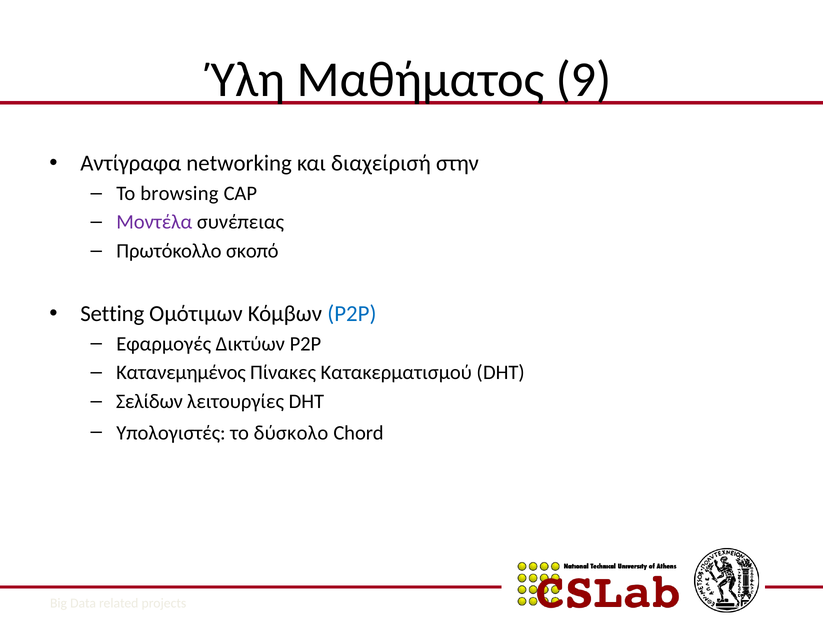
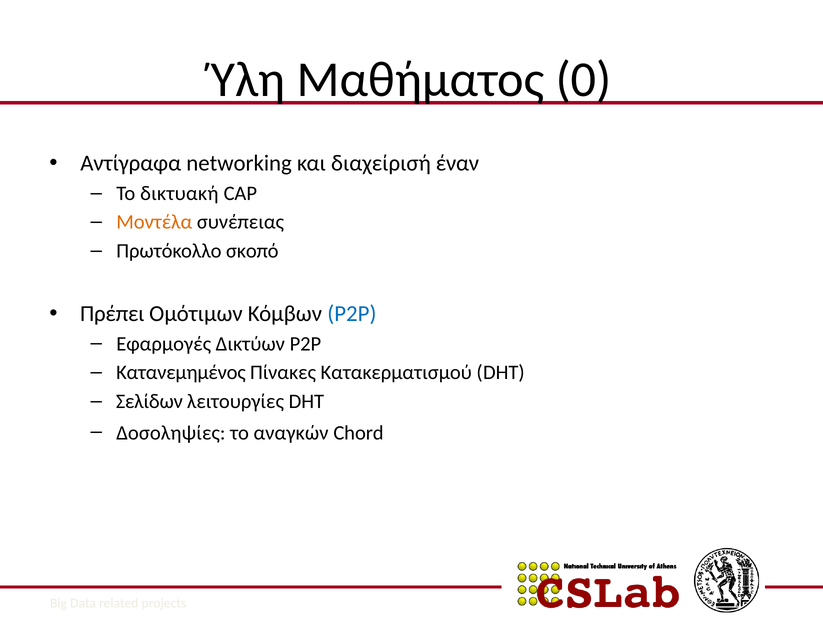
9: 9 -> 0
στην: στην -> έναν
browsing: browsing -> δικτυακή
Μοντέλα colour: purple -> orange
Setting: Setting -> Πρέπει
Υπολογιστές: Υπολογιστές -> Δοσοληψίες
δύσκολο: δύσκολο -> αναγκών
